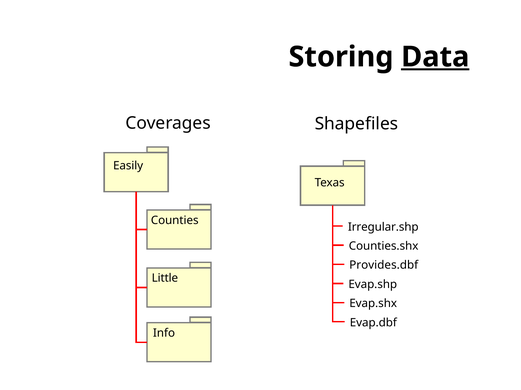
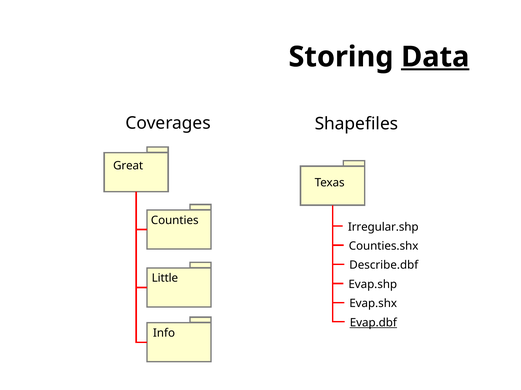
Easily: Easily -> Great
Provides.dbf: Provides.dbf -> Describe.dbf
Evap.dbf underline: none -> present
